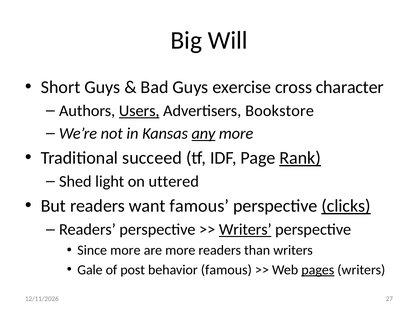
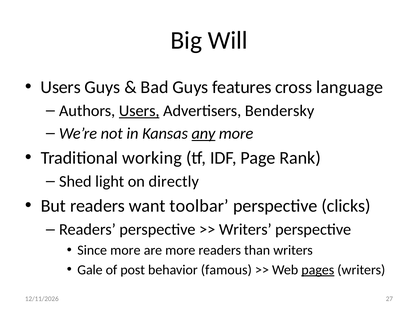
Short at (61, 87): Short -> Users
exercise: exercise -> features
character: character -> language
Bookstore: Bookstore -> Bendersky
succeed: succeed -> working
Rank underline: present -> none
uttered: uttered -> directly
want famous: famous -> toolbar
clicks underline: present -> none
Writers at (245, 230) underline: present -> none
